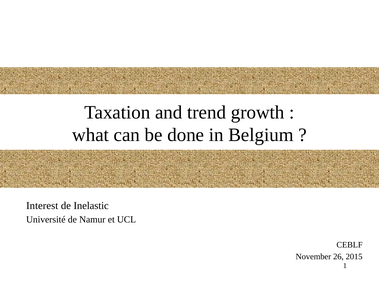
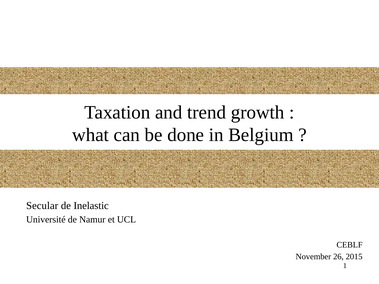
Interest: Interest -> Secular
